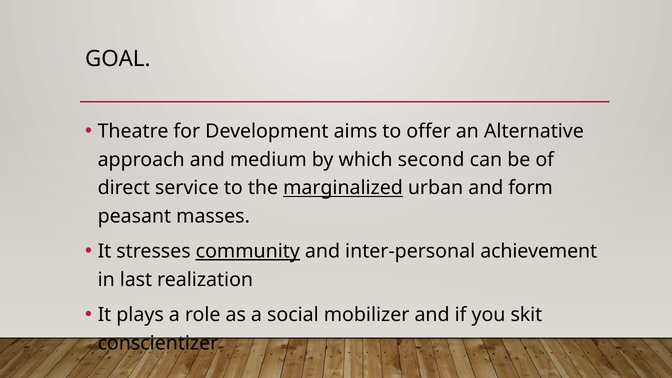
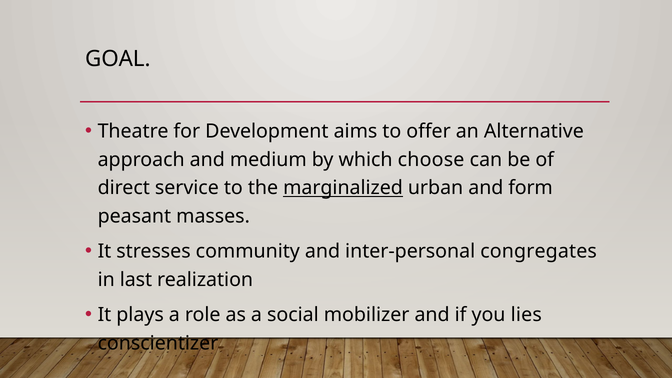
second: second -> choose
community underline: present -> none
achievement: achievement -> congregates
skit: skit -> lies
